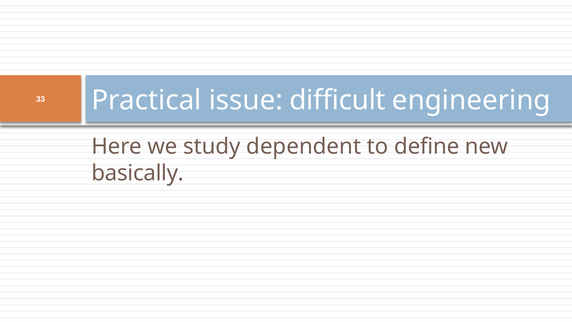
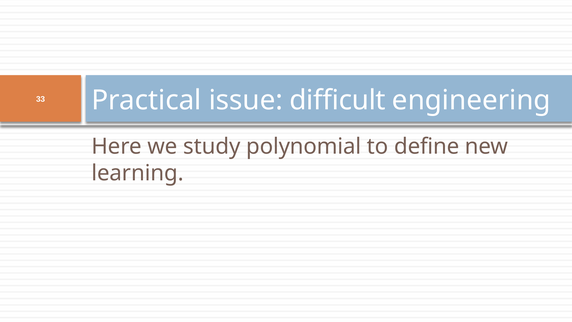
dependent: dependent -> polynomial
basically: basically -> learning
